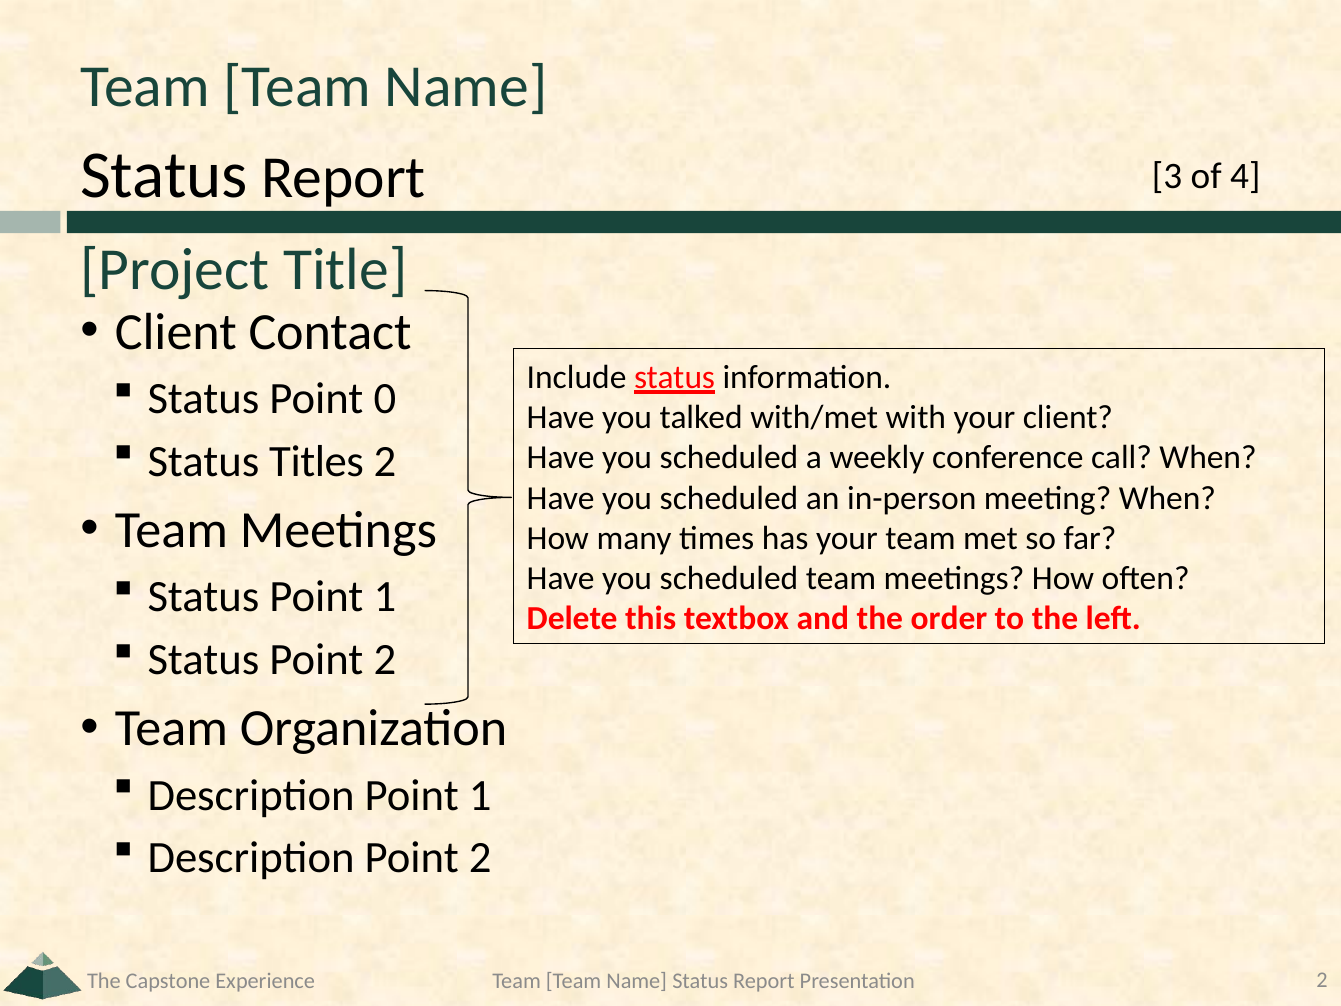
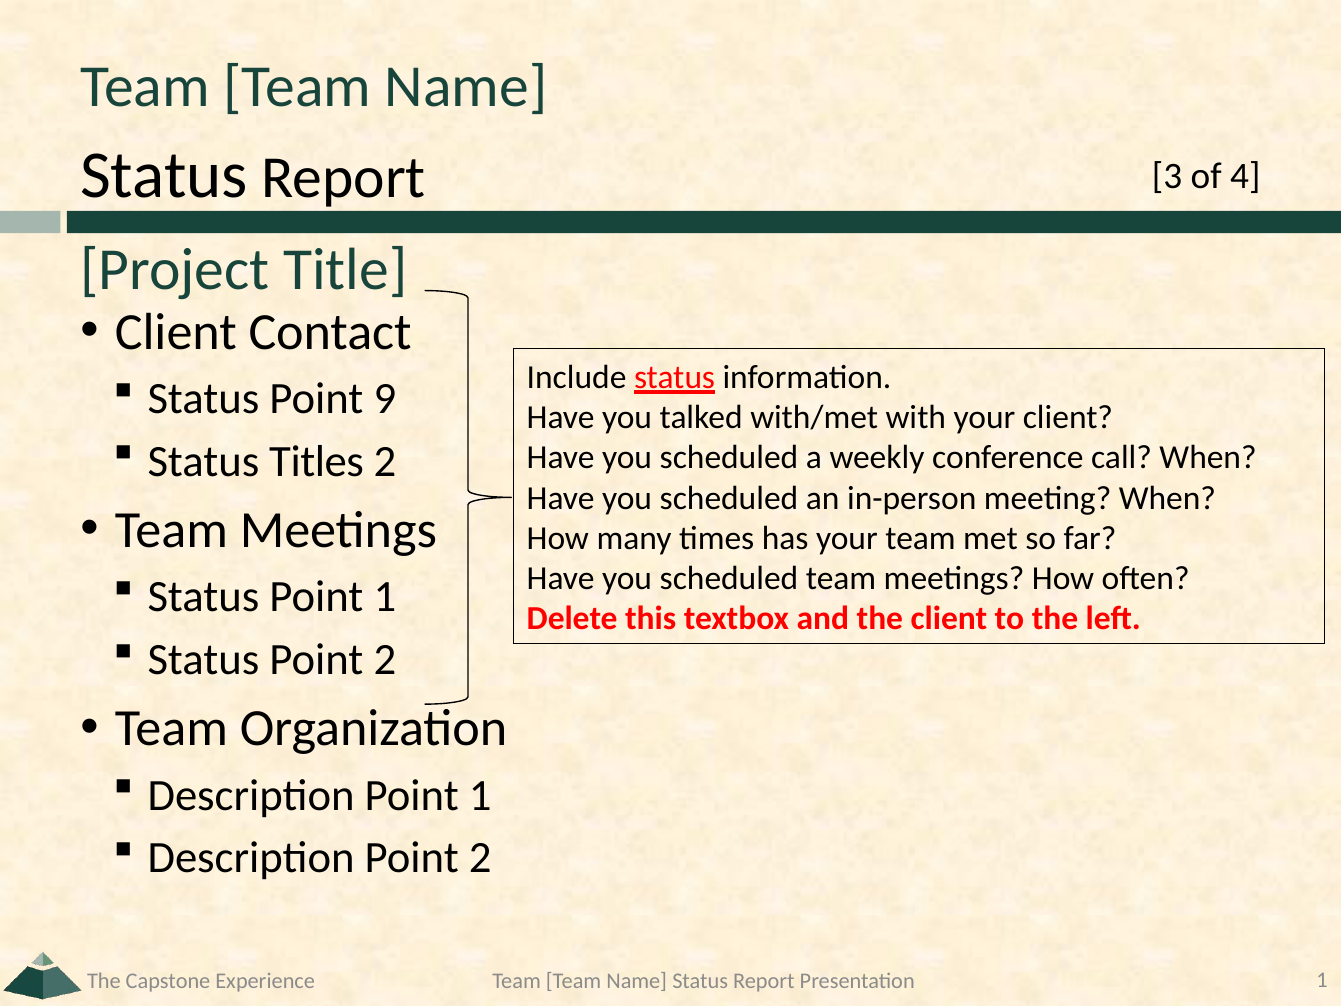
0: 0 -> 9
the order: order -> client
Presentation 2: 2 -> 1
